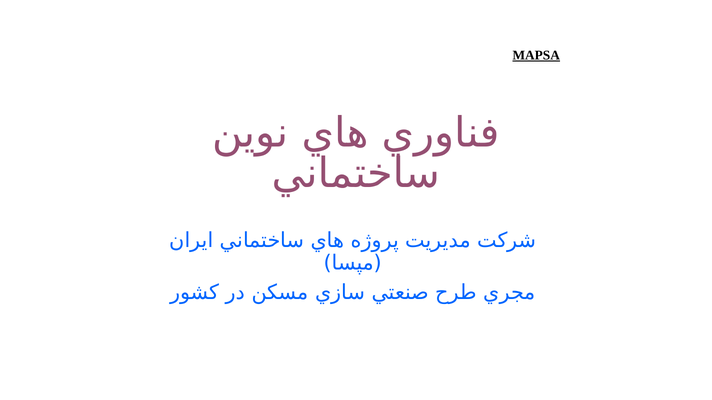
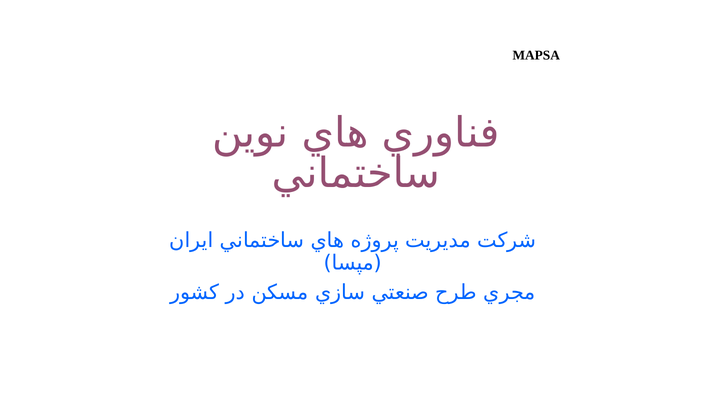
MAPSA underline: present -> none
